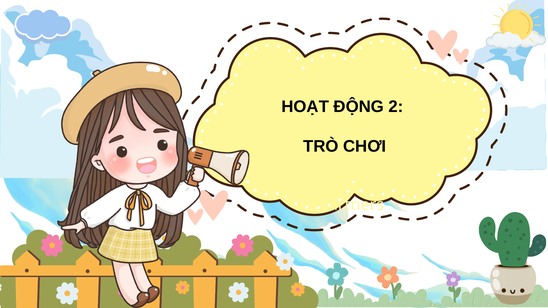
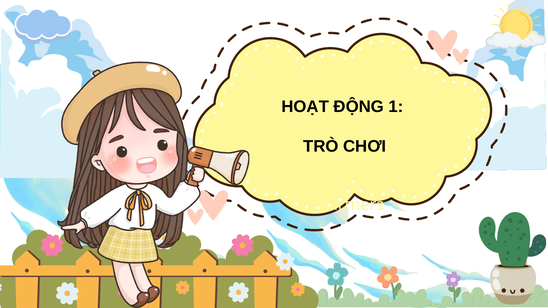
2: 2 -> 1
